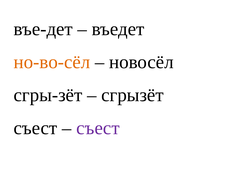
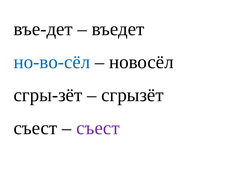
но-во-сёл colour: orange -> blue
